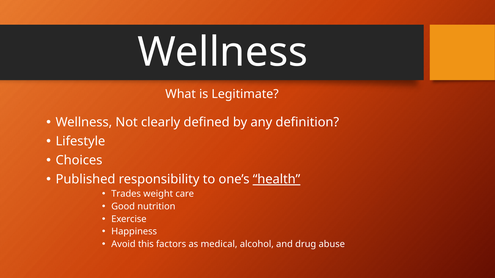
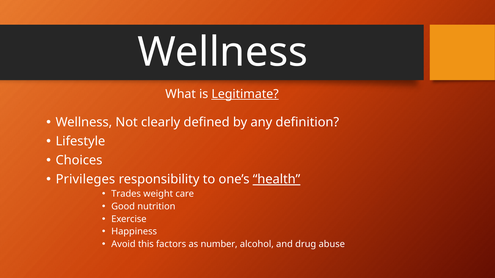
Legitimate underline: none -> present
Published: Published -> Privileges
medical: medical -> number
